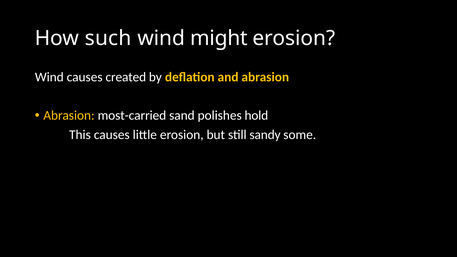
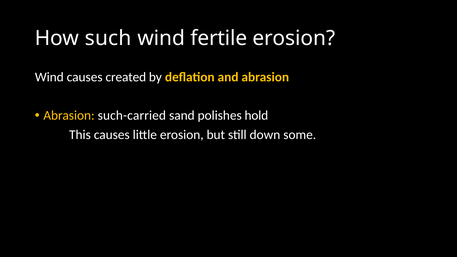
might: might -> fertile
most-carried: most-carried -> such-carried
sandy: sandy -> down
